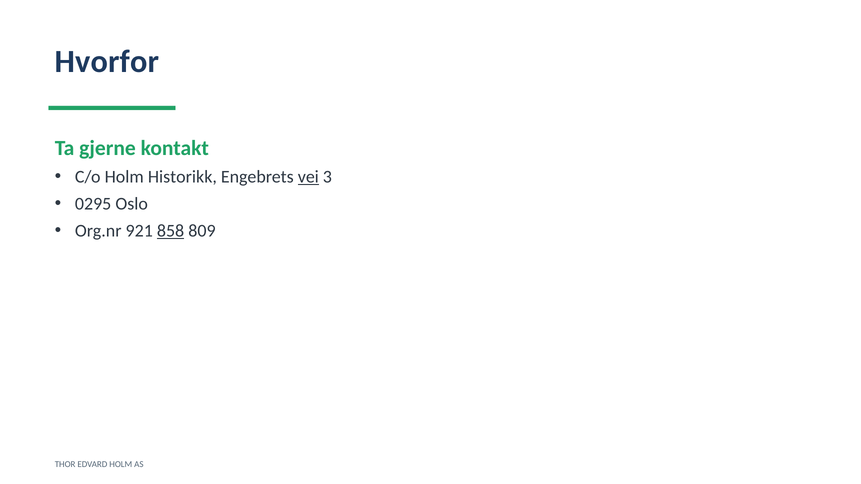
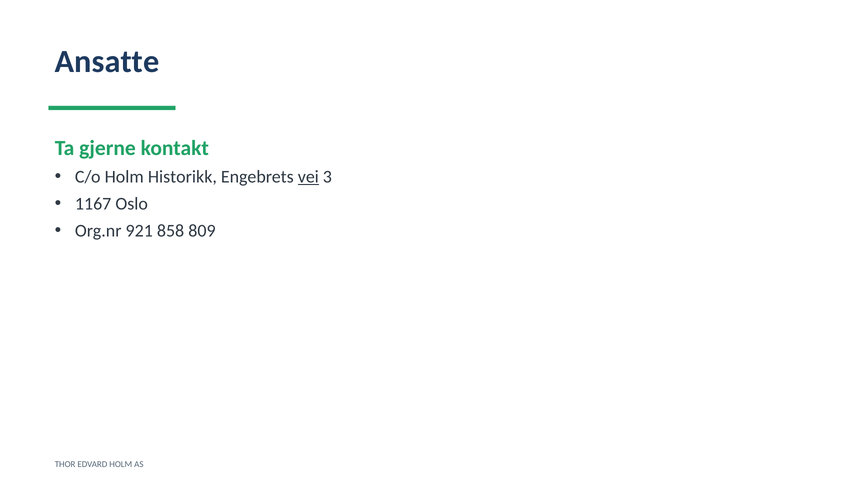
Hvorfor: Hvorfor -> Ansatte
0295: 0295 -> 1167
858 underline: present -> none
